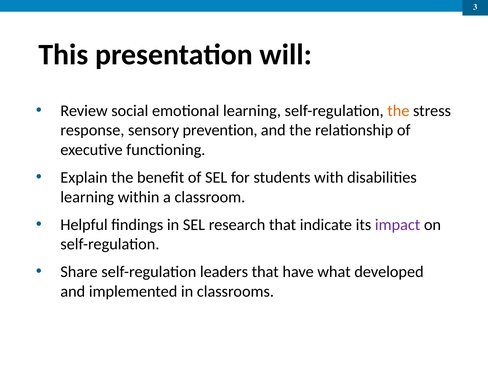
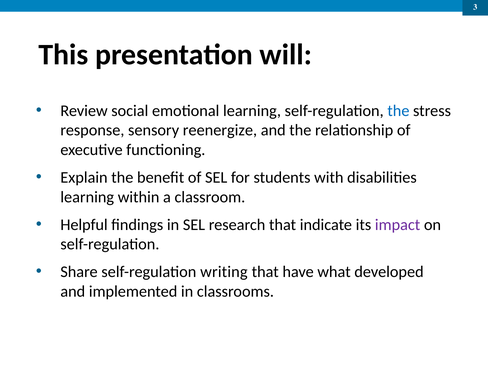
the at (398, 111) colour: orange -> blue
prevention: prevention -> reenergize
leaders: leaders -> writing
